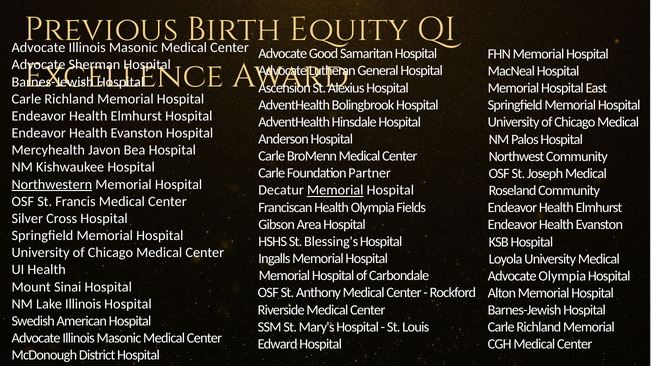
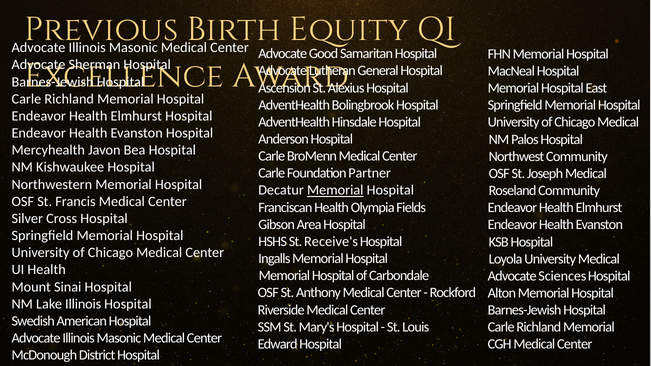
Northwestern underline: present -> none
Blessing's: Blessing's -> Receive's
Advocate Olympia: Olympia -> Sciences
